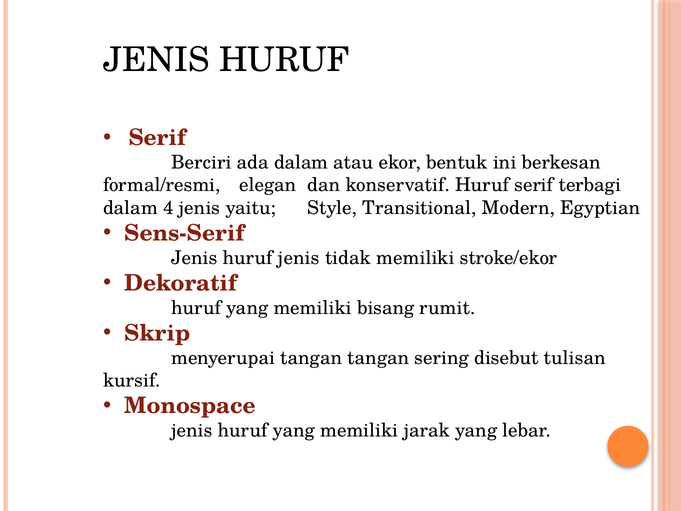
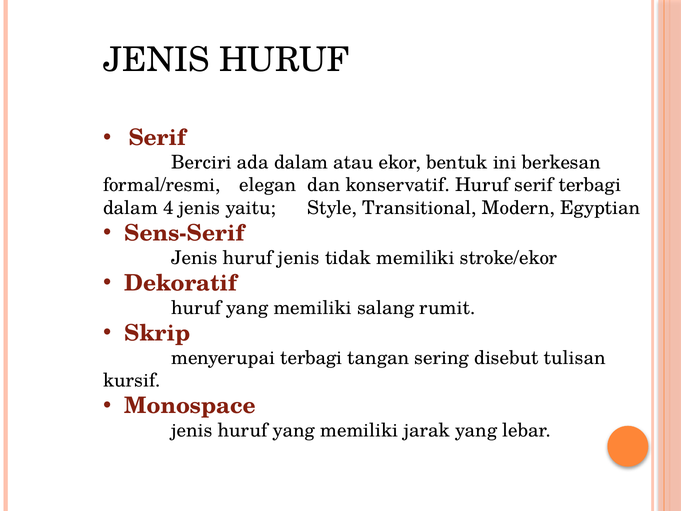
bisang: bisang -> salang
menyerupai tangan: tangan -> terbagi
